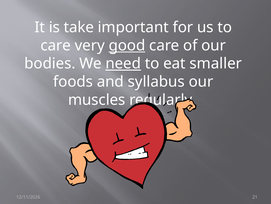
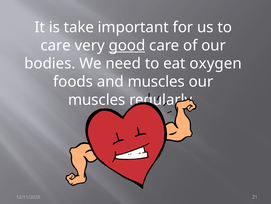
need underline: present -> none
smaller: smaller -> oxygen
and syllabus: syllabus -> muscles
